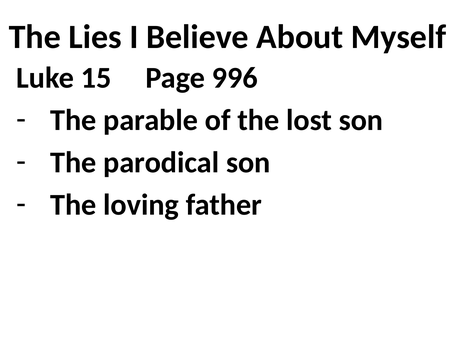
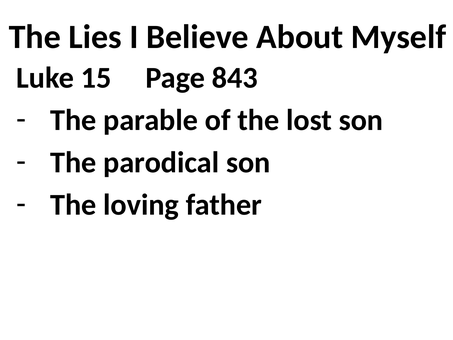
996: 996 -> 843
